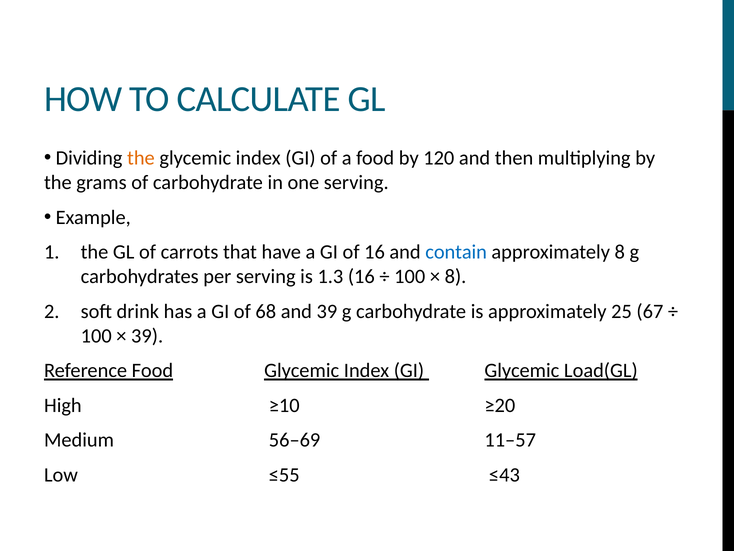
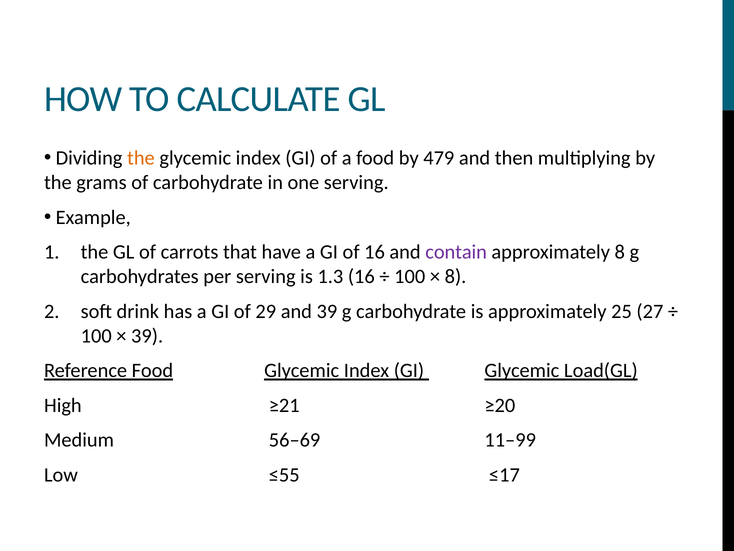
120: 120 -> 479
contain colour: blue -> purple
68: 68 -> 29
67: 67 -> 27
≥10: ≥10 -> ≥21
11–57: 11–57 -> 11–99
≤43: ≤43 -> ≤17
